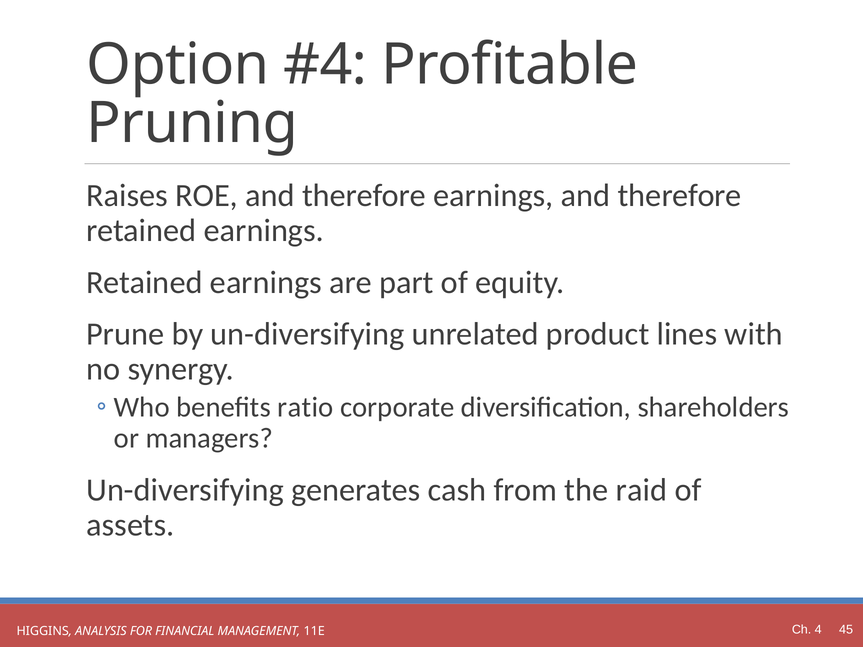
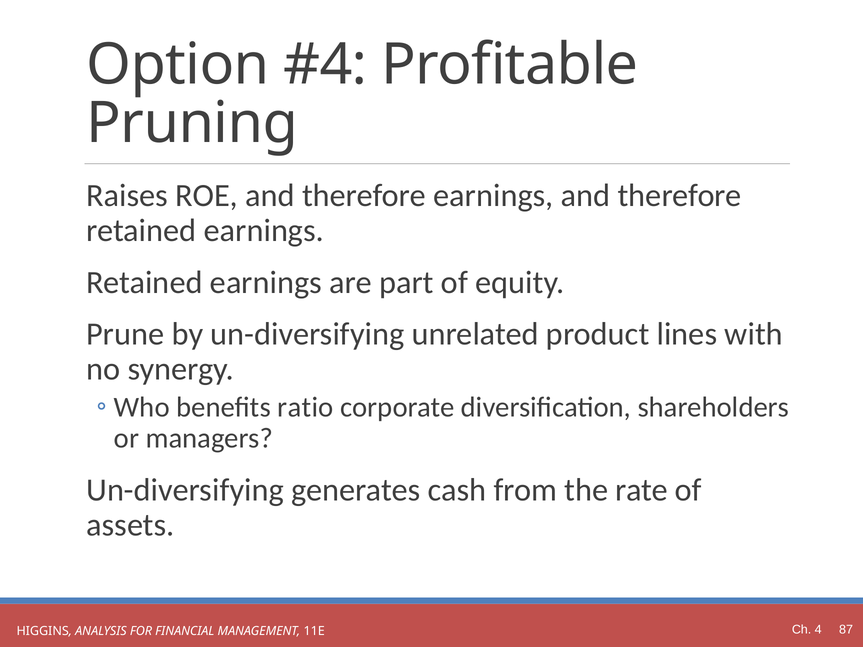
raid: raid -> rate
45: 45 -> 87
